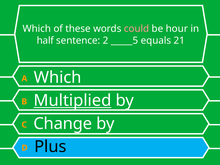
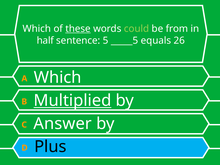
these underline: none -> present
could colour: pink -> light green
hour: hour -> from
2: 2 -> 5
21: 21 -> 26
Change: Change -> Answer
